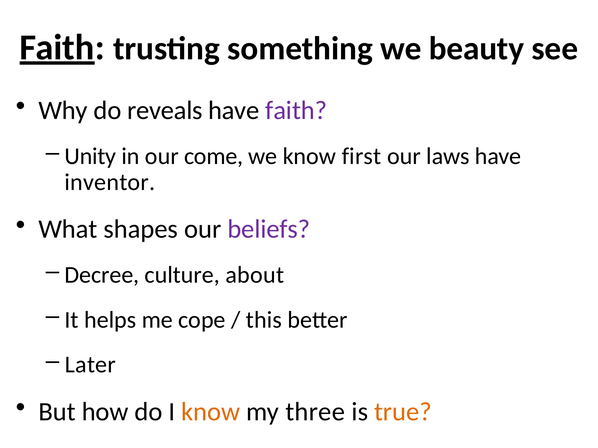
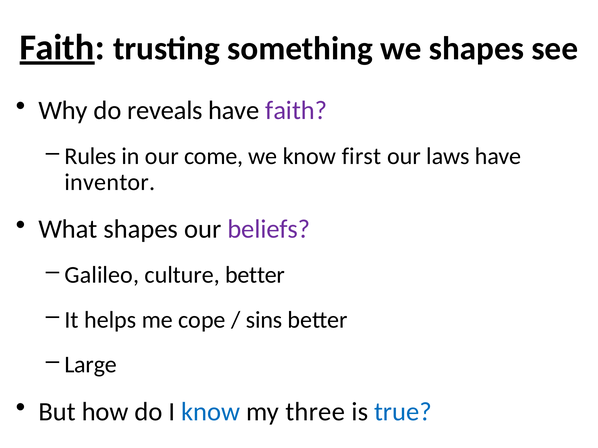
we beauty: beauty -> shapes
Unity: Unity -> Rules
Decree: Decree -> Galileo
culture about: about -> better
this: this -> sins
Later: Later -> Large
know at (211, 412) colour: orange -> blue
true colour: orange -> blue
